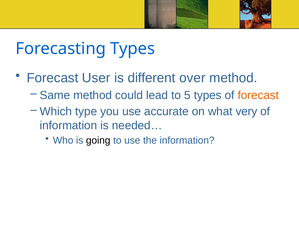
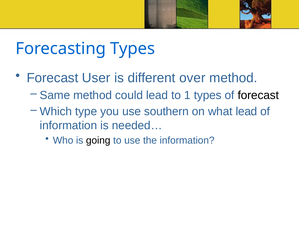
5: 5 -> 1
forecast at (258, 95) colour: orange -> black
accurate: accurate -> southern
what very: very -> lead
